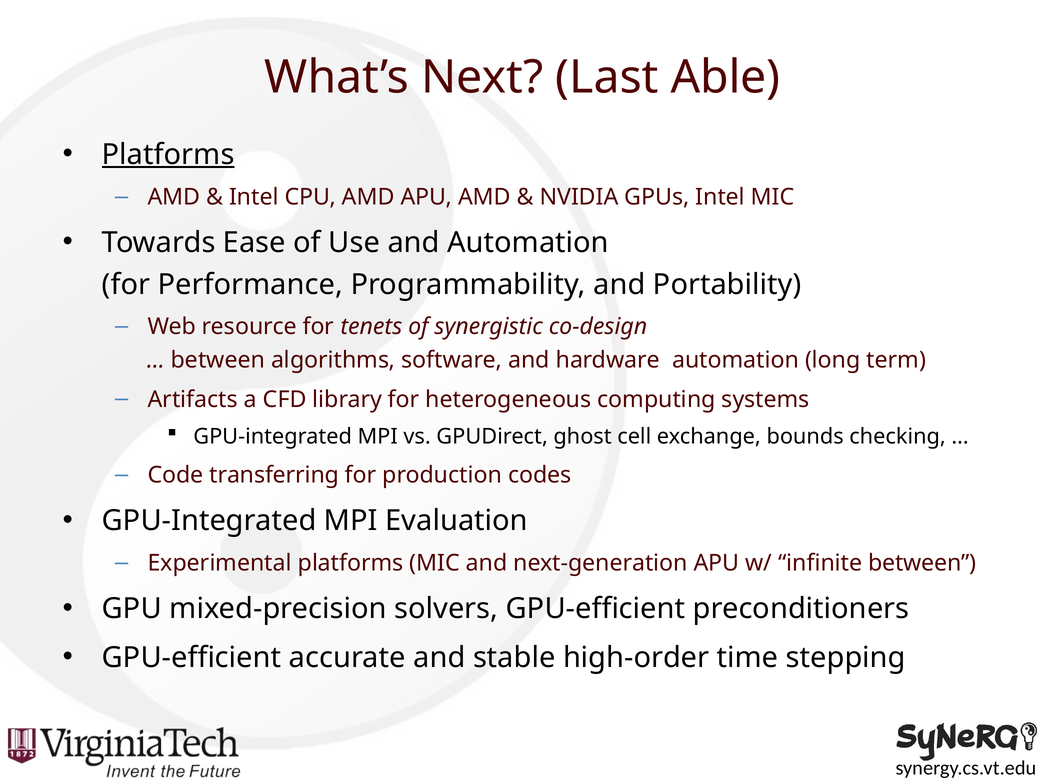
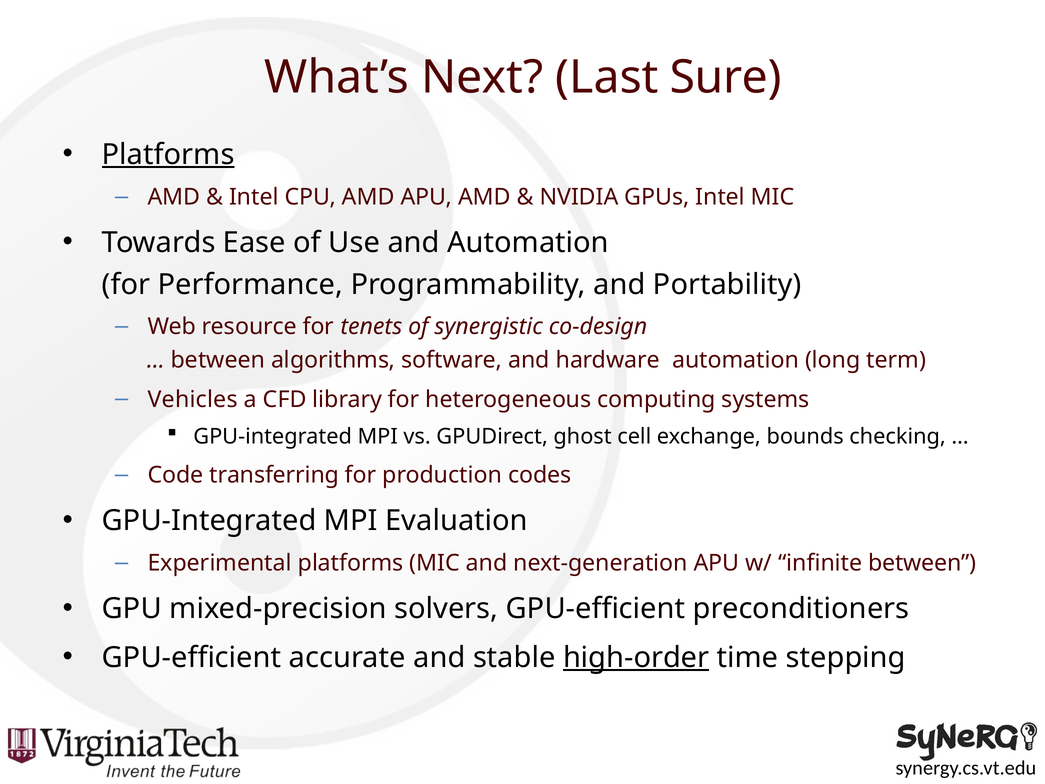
Able: Able -> Sure
Artifacts: Artifacts -> Vehicles
high-order underline: none -> present
